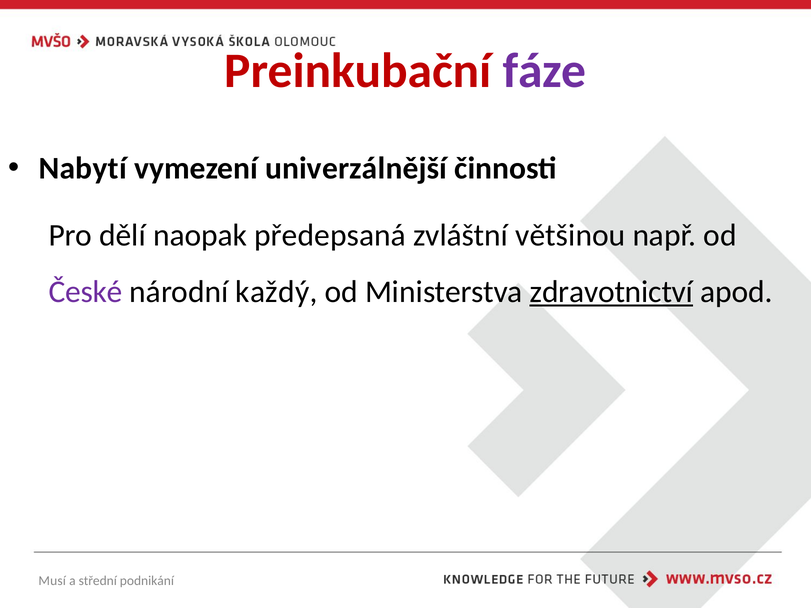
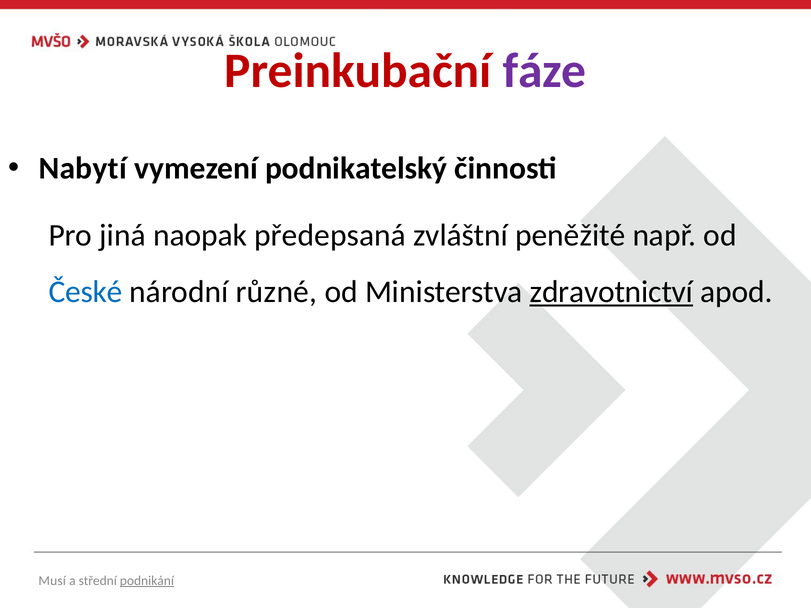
univerzálnější: univerzálnější -> podnikatelský
dělí: dělí -> jiná
většinou: většinou -> peněžité
České colour: purple -> blue
každý: každý -> různé
podnikání underline: none -> present
